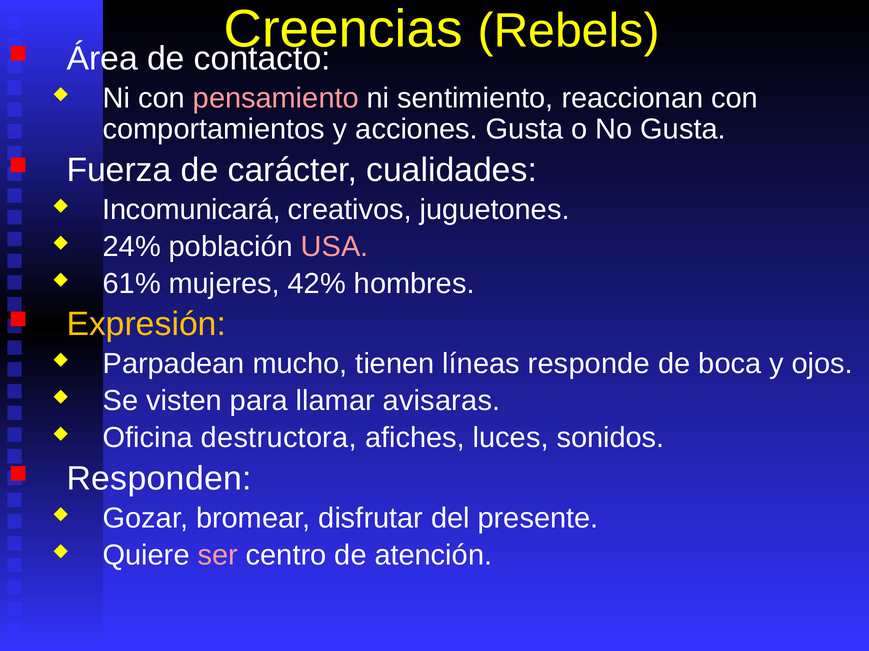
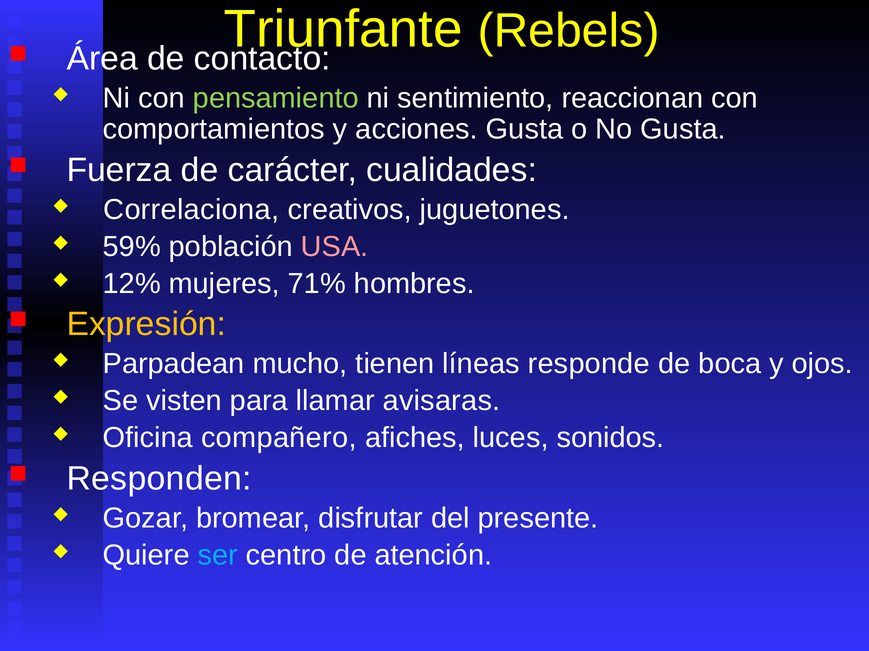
Creencias: Creencias -> Triunfante
pensamiento colour: pink -> light green
Incomunicará: Incomunicará -> Correlaciona
24%: 24% -> 59%
61%: 61% -> 12%
42%: 42% -> 71%
destructora: destructora -> compañero
ser colour: pink -> light blue
